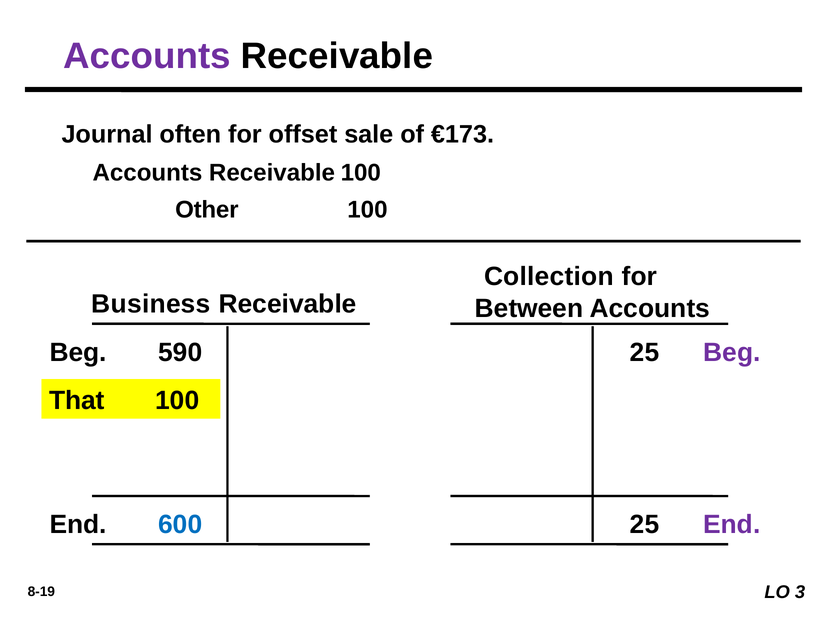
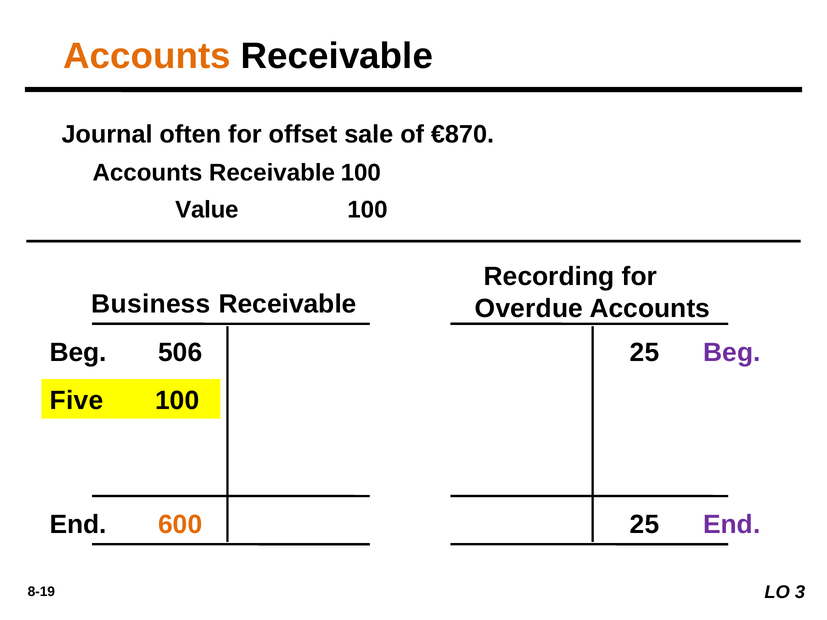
Accounts at (147, 56) colour: purple -> orange
€173: €173 -> €870
Other: Other -> Value
Collection: Collection -> Recording
Between: Between -> Overdue
590: 590 -> 506
That: That -> Five
600 colour: blue -> orange
